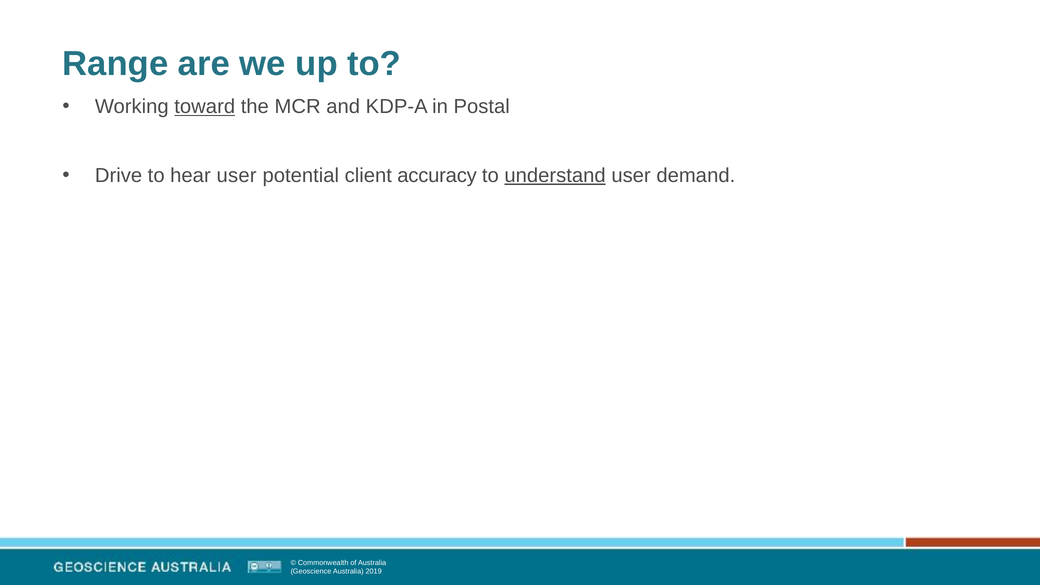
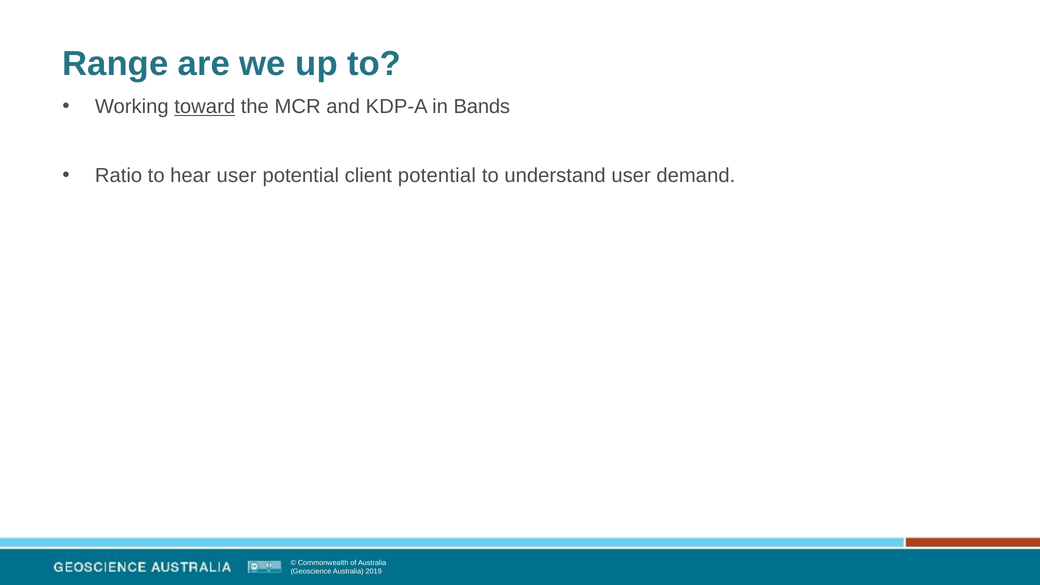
Postal: Postal -> Bands
Drive: Drive -> Ratio
client accuracy: accuracy -> potential
understand underline: present -> none
